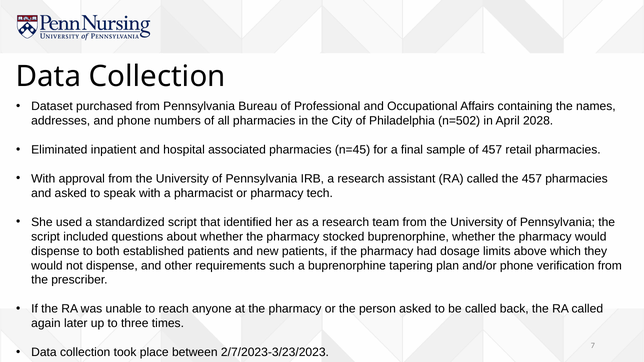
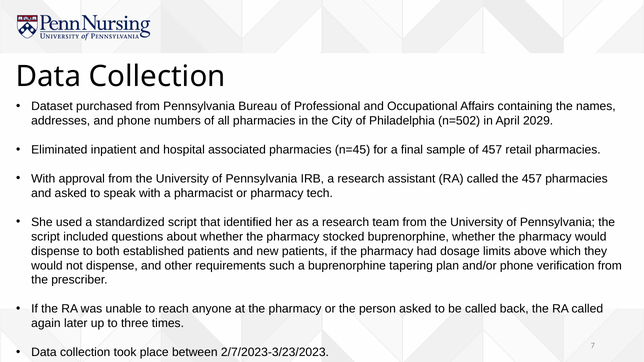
2028: 2028 -> 2029
